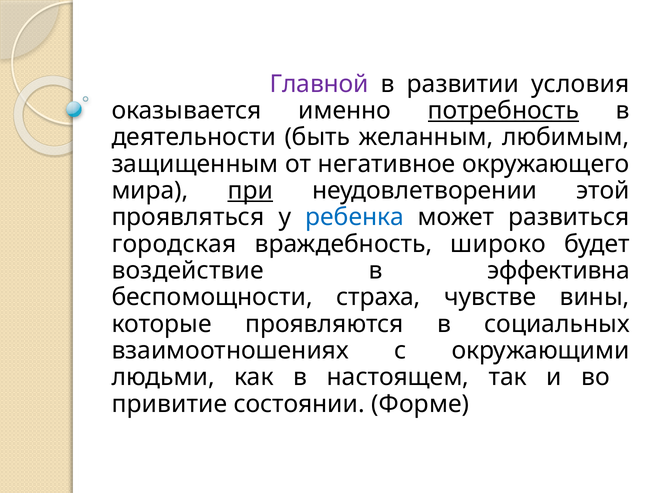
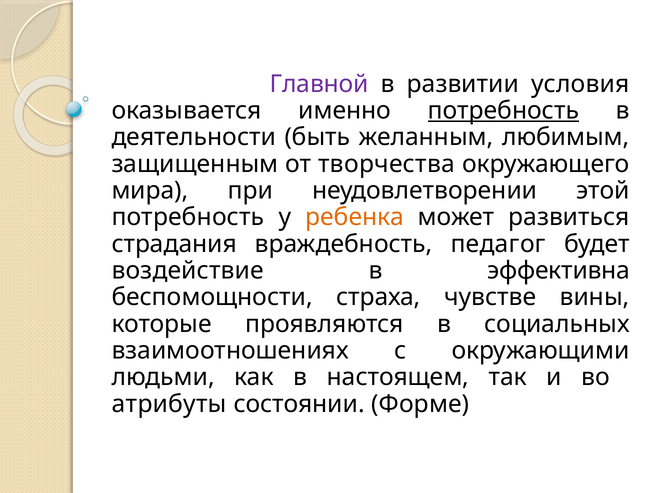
негативное: негативное -> творчества
при underline: present -> none
проявляться at (188, 218): проявляться -> потребность
ребенка colour: blue -> orange
городская: городская -> страдания
широко: широко -> педагог
привитие: привитие -> атрибуты
